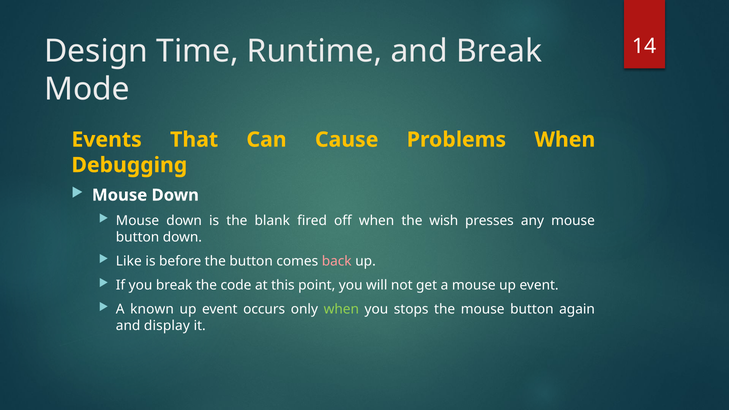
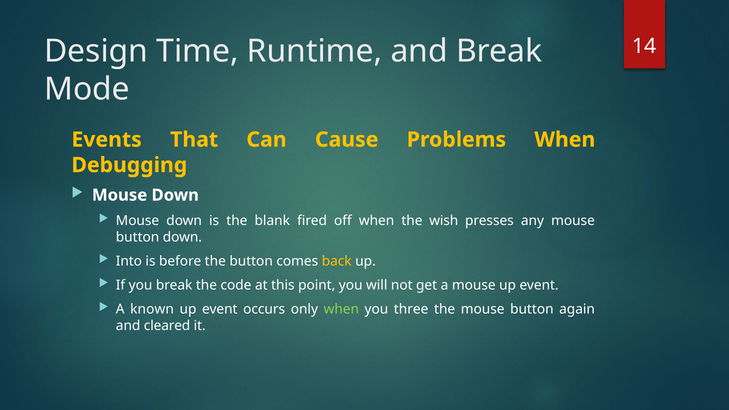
Like: Like -> Into
back colour: pink -> yellow
stops: stops -> three
display: display -> cleared
